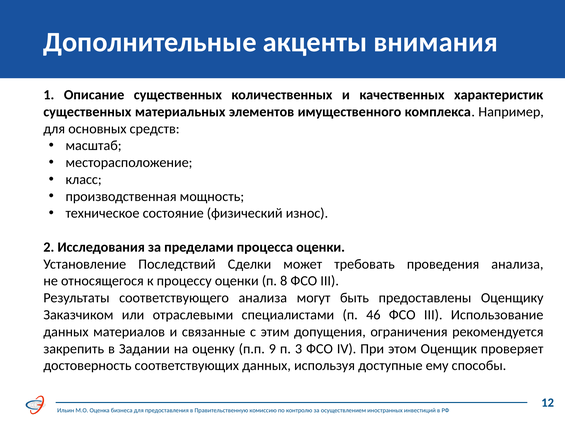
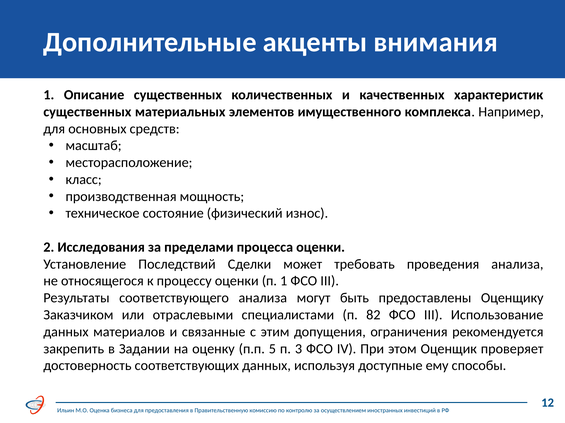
п 8: 8 -> 1
46: 46 -> 82
9: 9 -> 5
